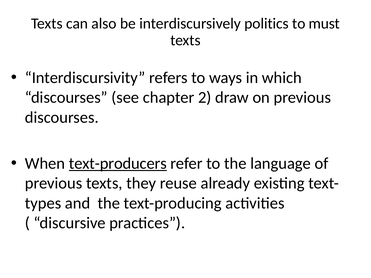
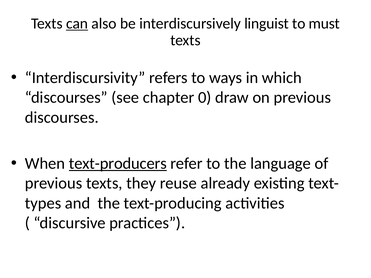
can underline: none -> present
politics: politics -> linguist
2: 2 -> 0
